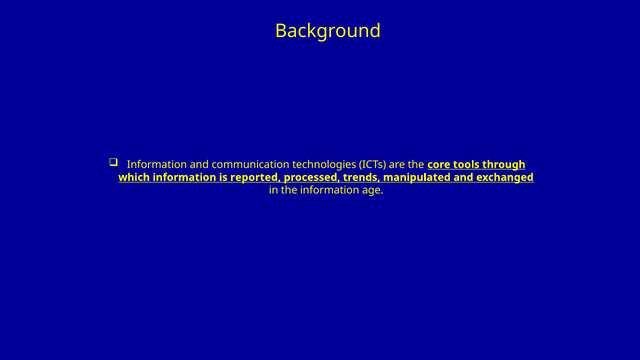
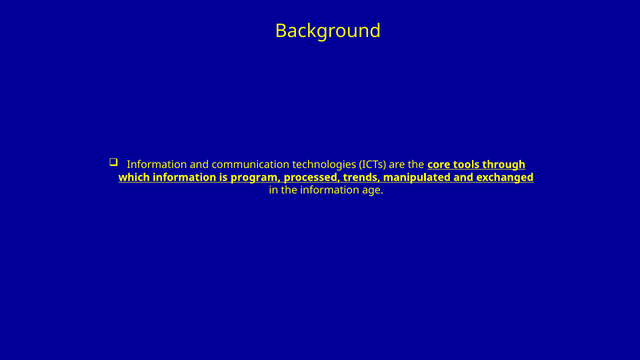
reported: reported -> program
